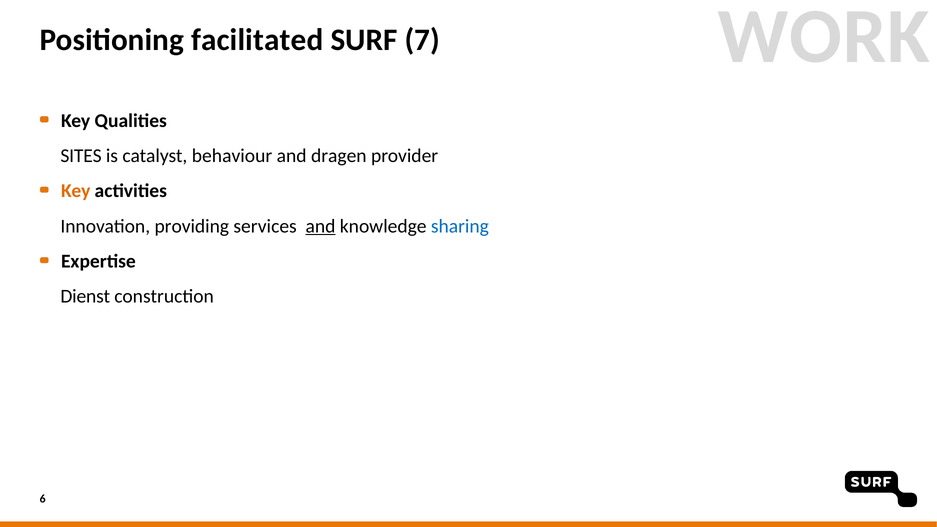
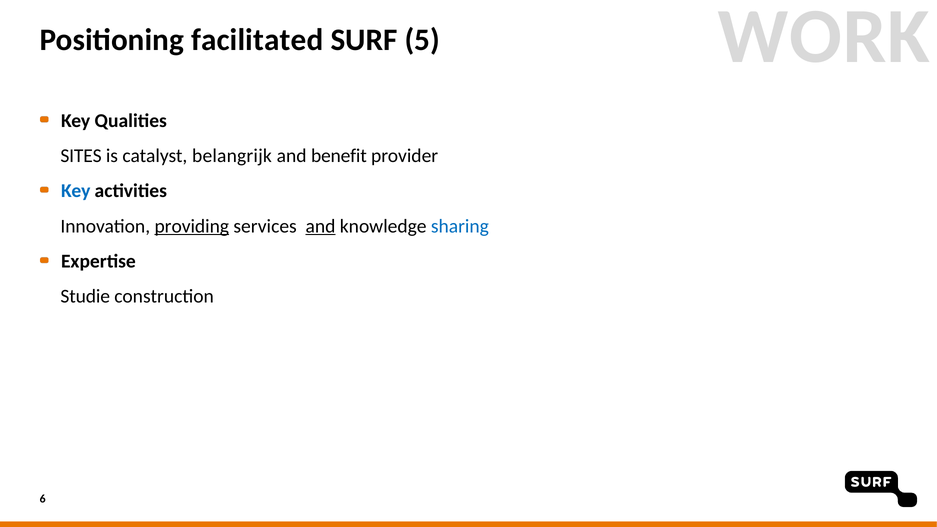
7: 7 -> 5
behaviour: behaviour -> belangrijk
dragen: dragen -> benefit
Key at (76, 191) colour: orange -> blue
providing underline: none -> present
Dienst: Dienst -> Studie
